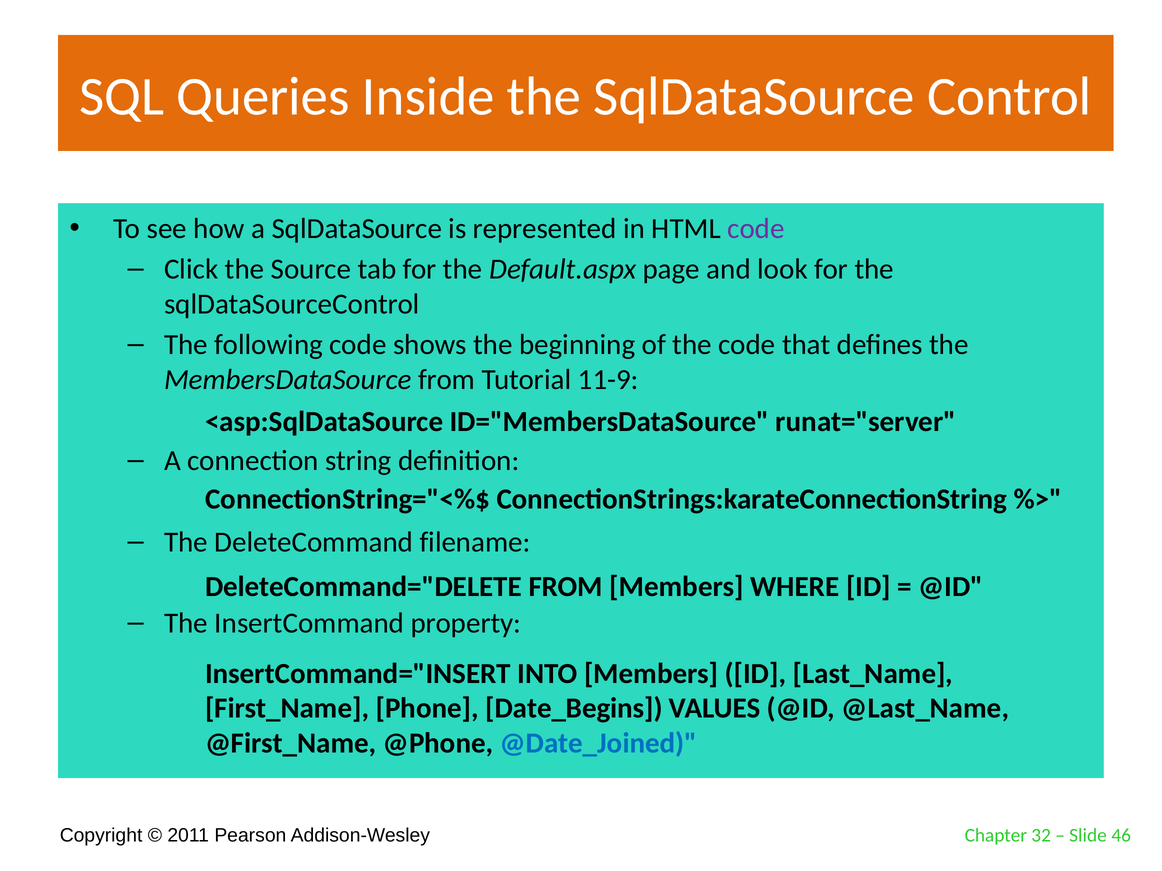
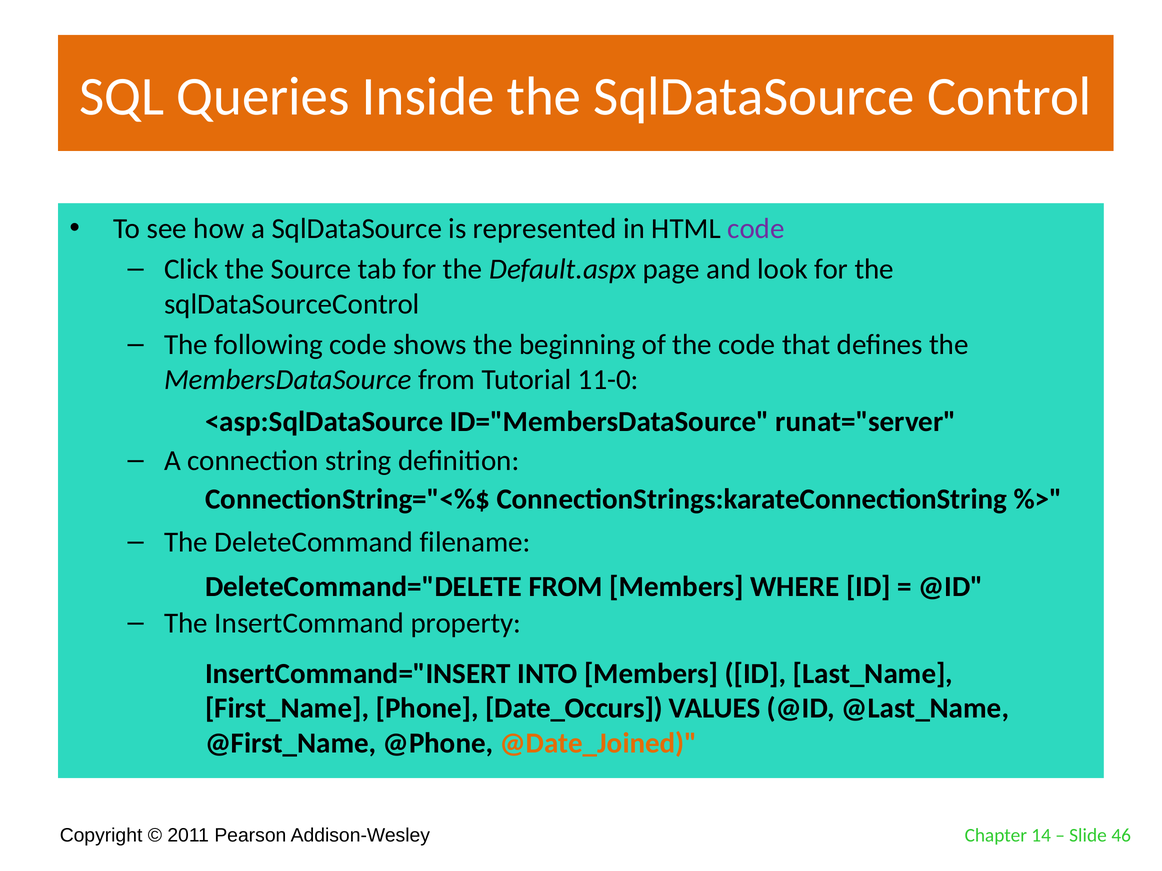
11-9: 11-9 -> 11-0
Date_Begins: Date_Begins -> Date_Occurs
@Date_Joined colour: blue -> orange
32: 32 -> 14
